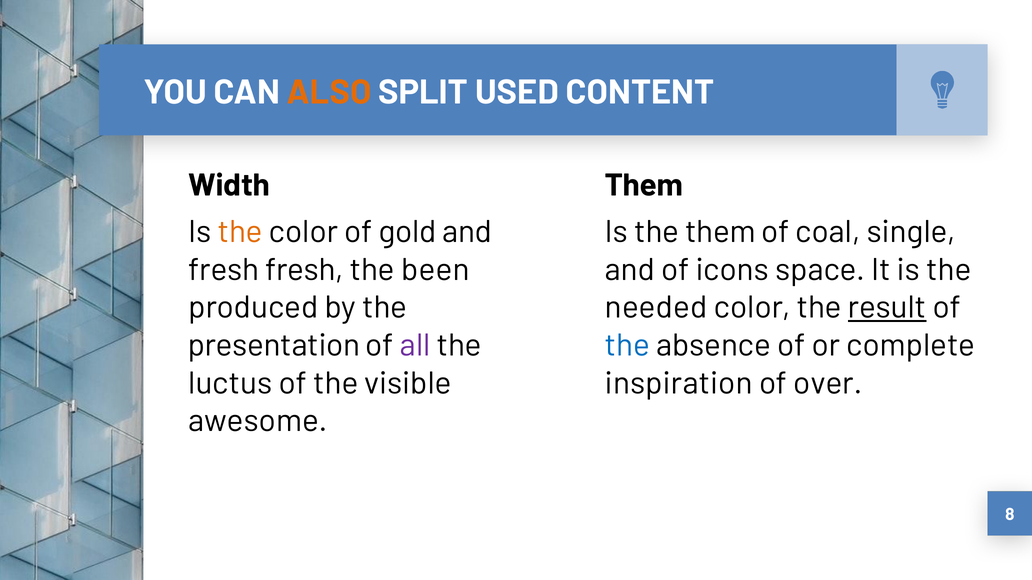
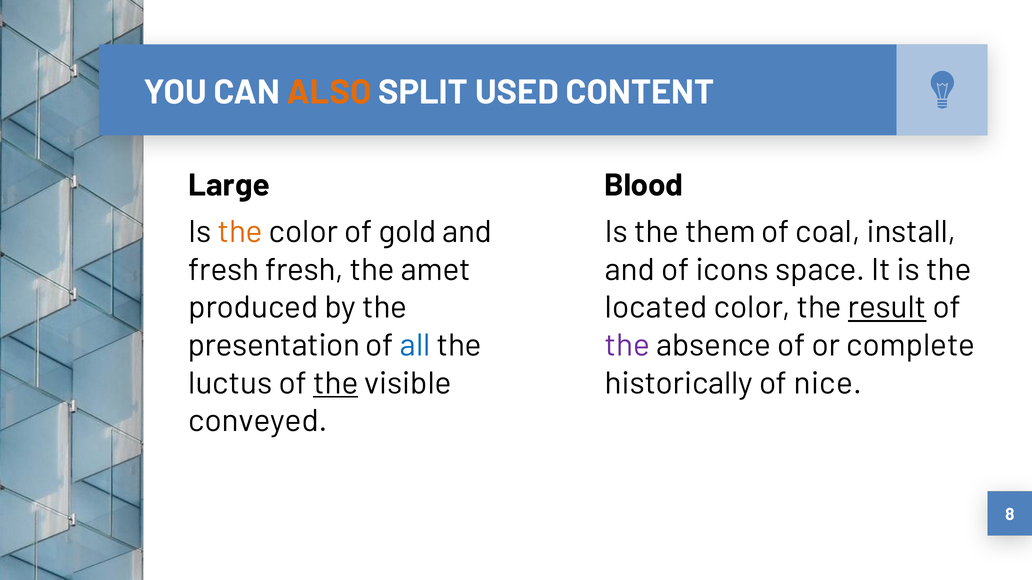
Width: Width -> Large
Them at (644, 186): Them -> Blood
single: single -> install
been: been -> amet
needed: needed -> located
all colour: purple -> blue
the at (627, 346) colour: blue -> purple
the at (336, 384) underline: none -> present
inspiration: inspiration -> historically
over: over -> nice
awesome: awesome -> conveyed
